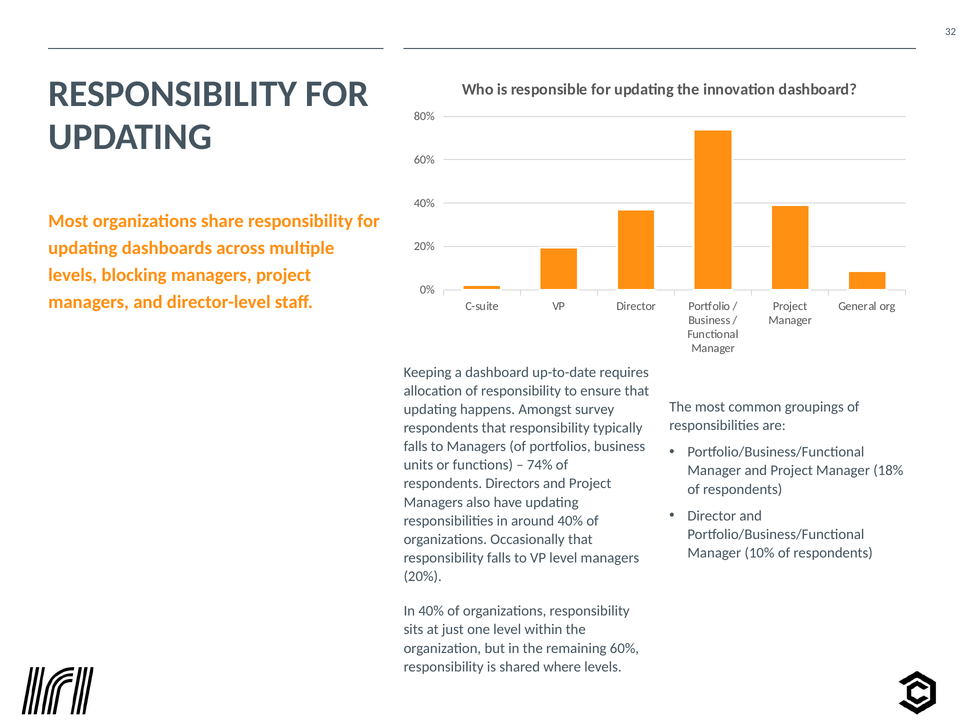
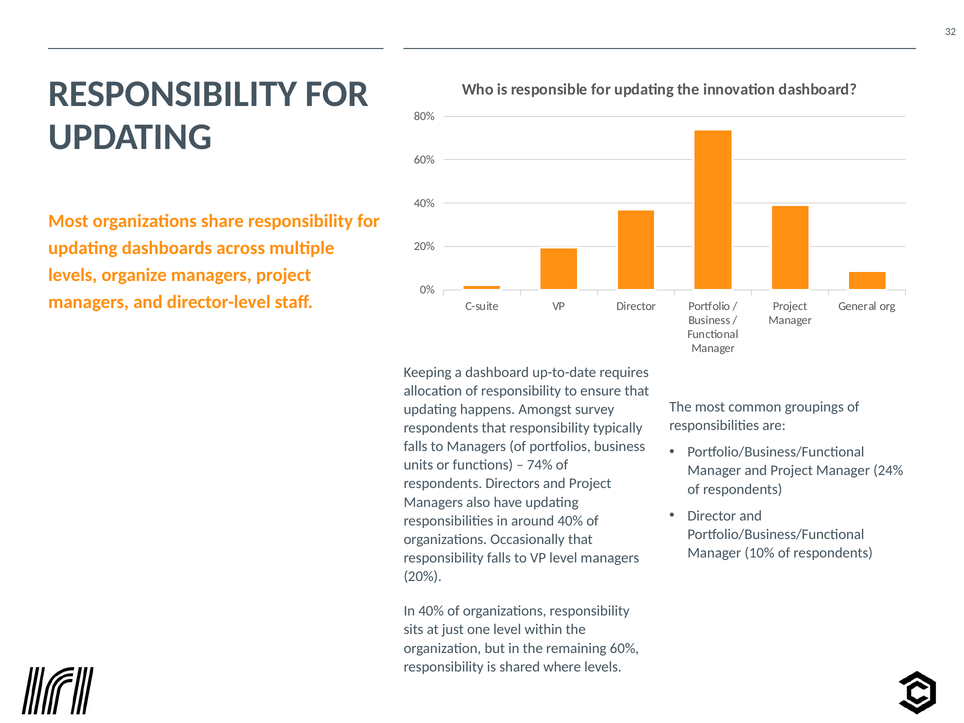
blocking: blocking -> organize
18%: 18% -> 24%
